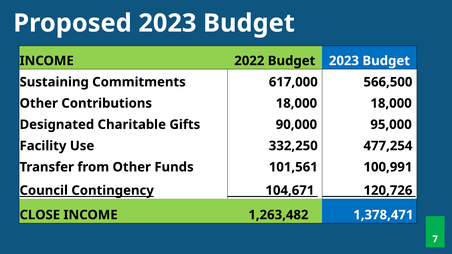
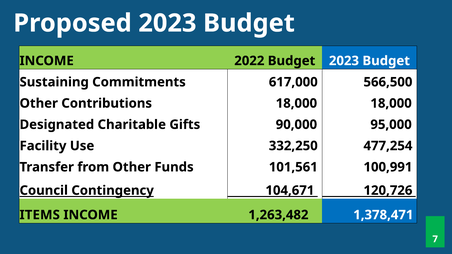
CLOSE: CLOSE -> ITEMS
